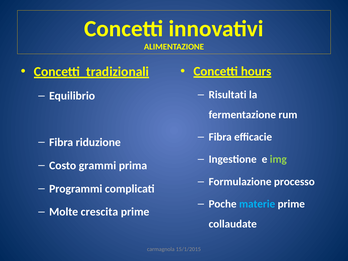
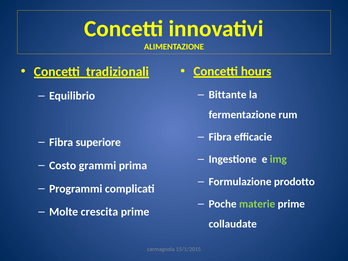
Risultati: Risultati -> Bittante
riduzione: riduzione -> superiore
processo: processo -> prodotto
materie colour: light blue -> light green
